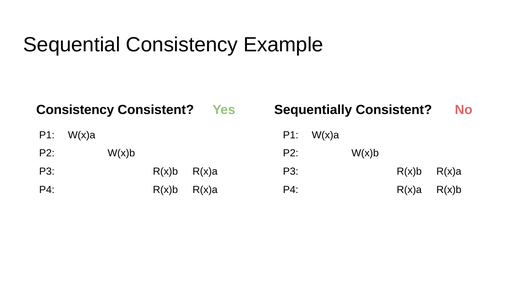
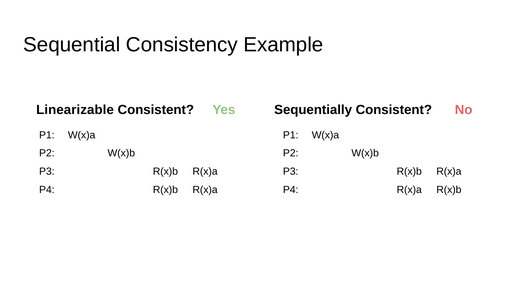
Consistency at (75, 110): Consistency -> Linearizable
